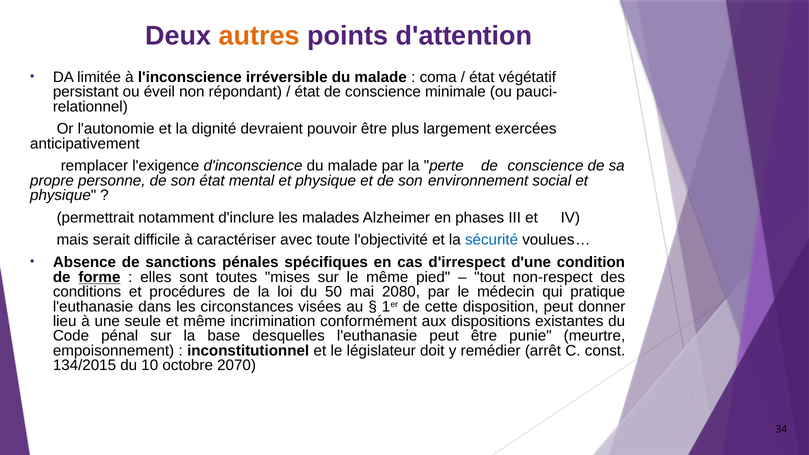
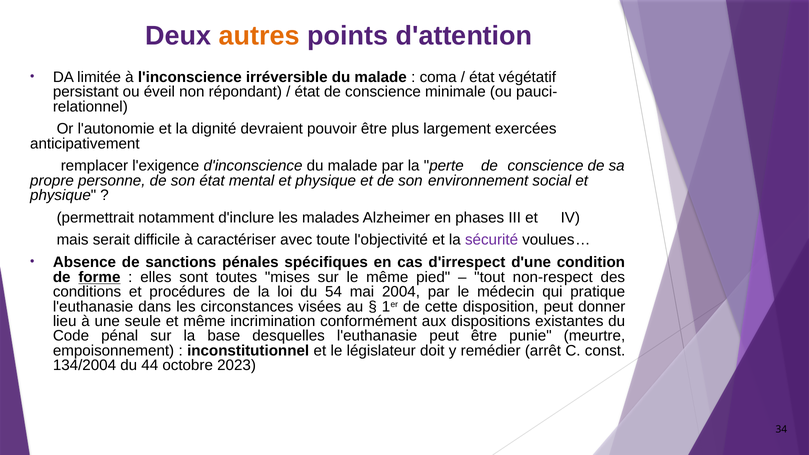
sécurité colour: blue -> purple
50: 50 -> 54
2080: 2080 -> 2004
134/2015: 134/2015 -> 134/2004
10: 10 -> 44
2070: 2070 -> 2023
